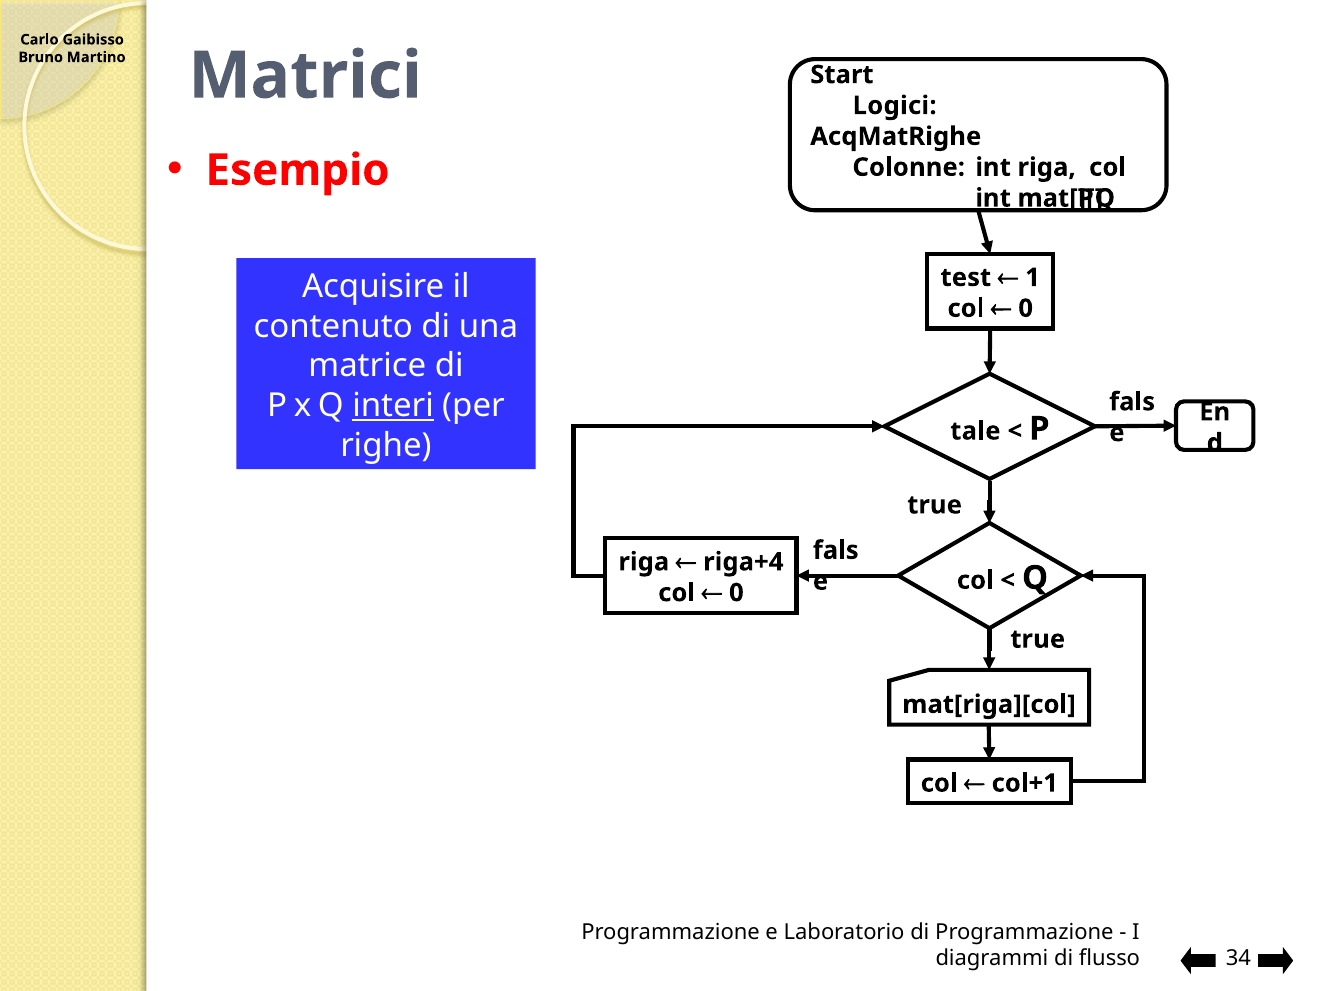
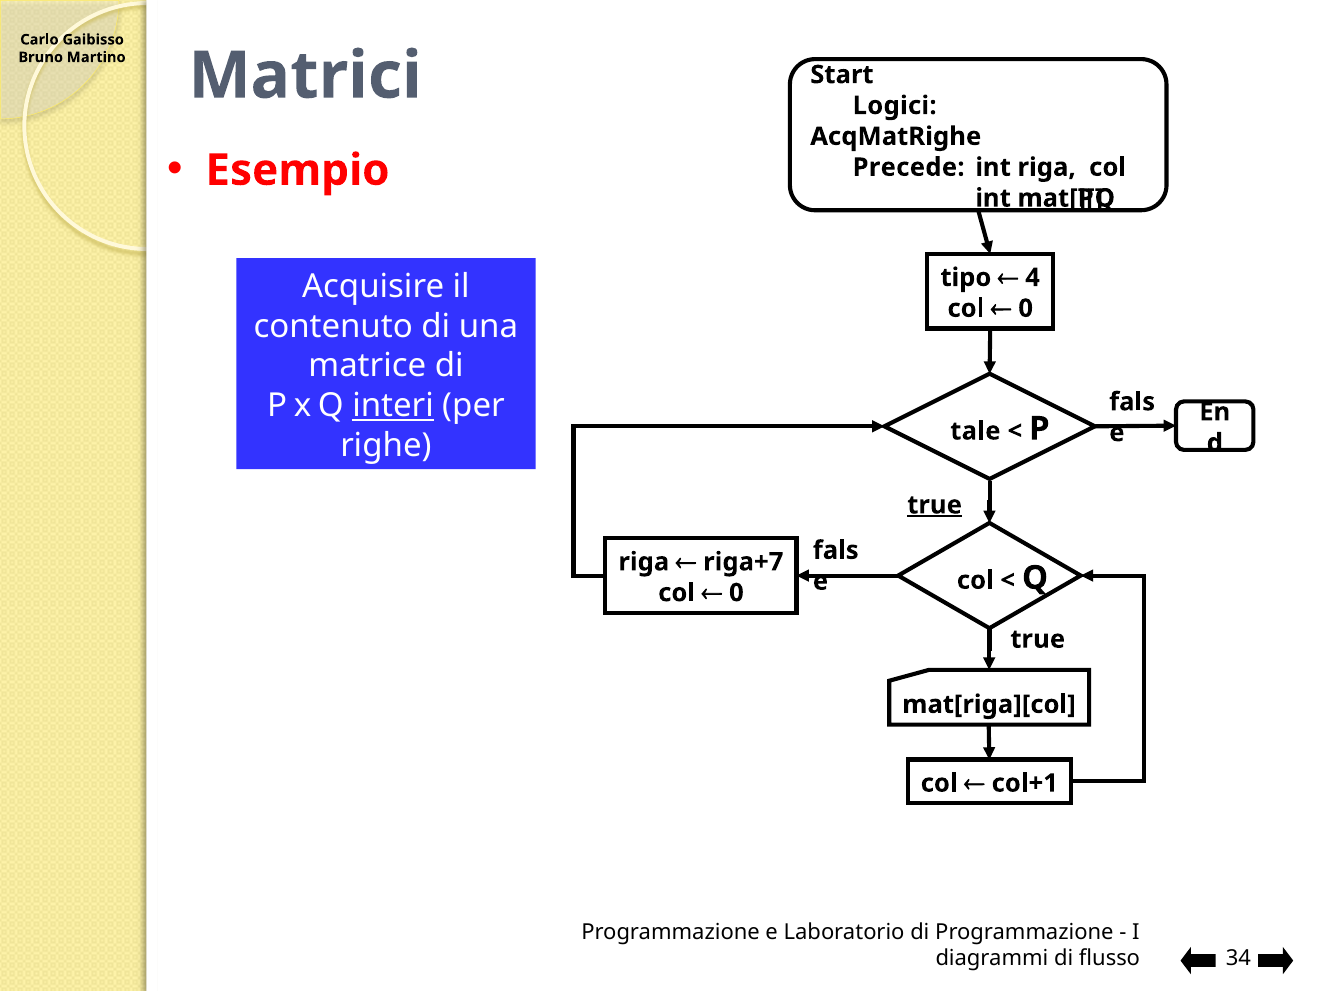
Colonne: Colonne -> Precede
test: test -> tipo
1: 1 -> 4
true at (935, 505) underline: none -> present
riga+4: riga+4 -> riga+7
